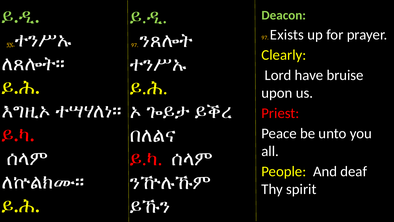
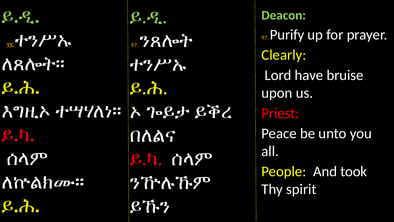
Exists: Exists -> Purify
deaf: deaf -> took
